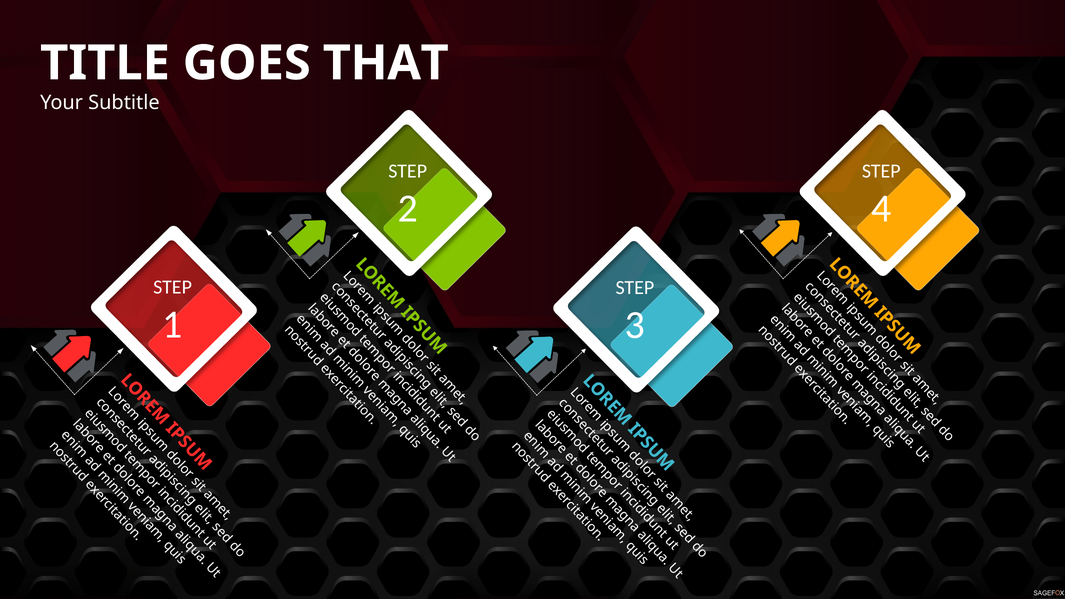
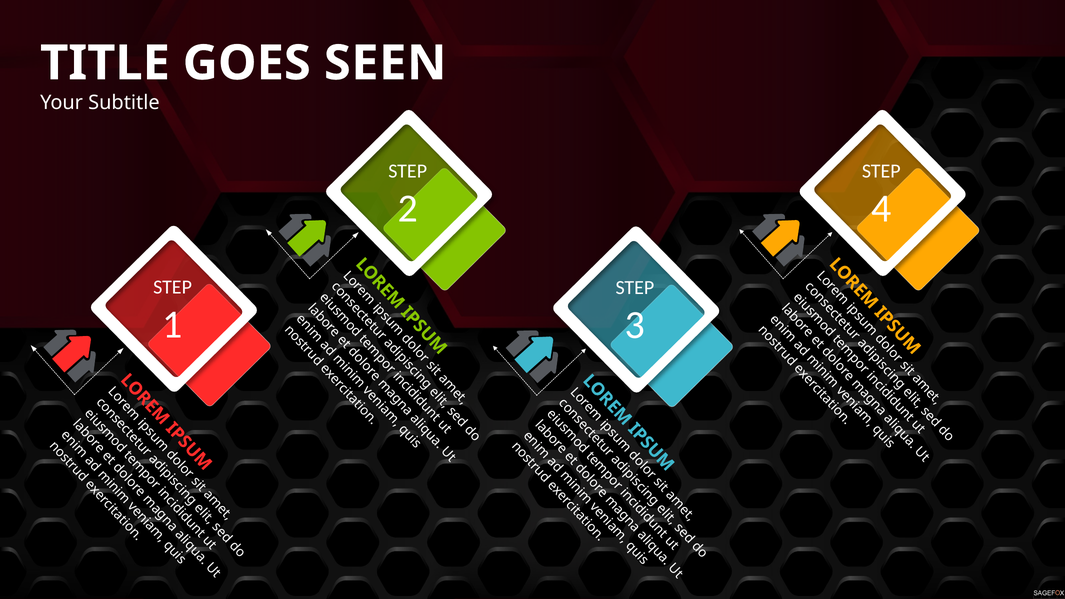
THAT: THAT -> SEEN
